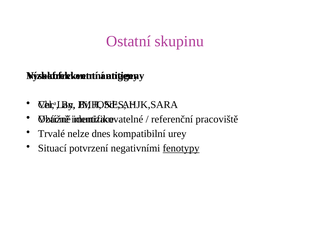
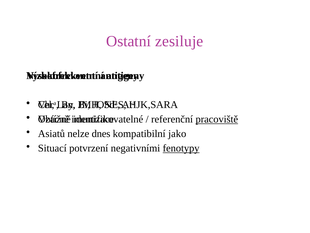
skupinu: skupinu -> zesiluje
pracoviště underline: none -> present
Trvalé: Trvalé -> Asiatů
urey: urey -> jako
